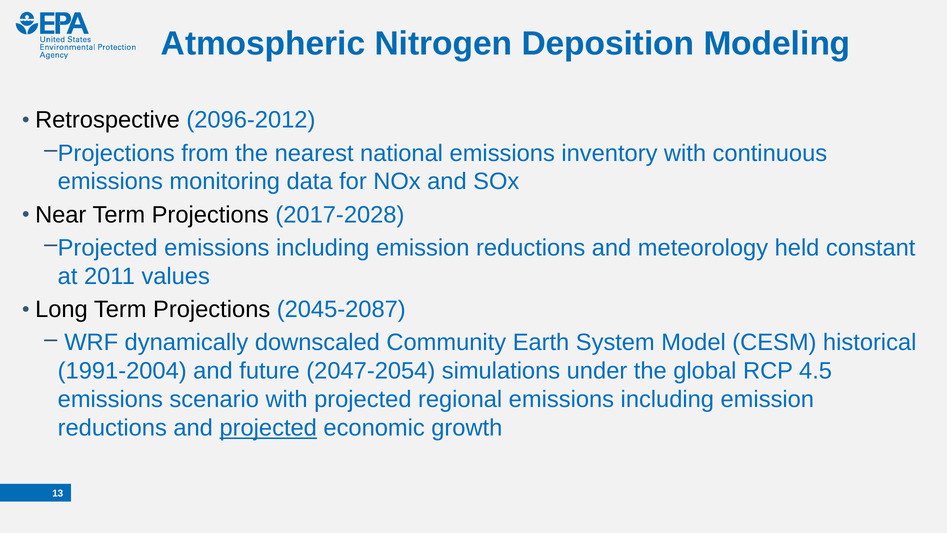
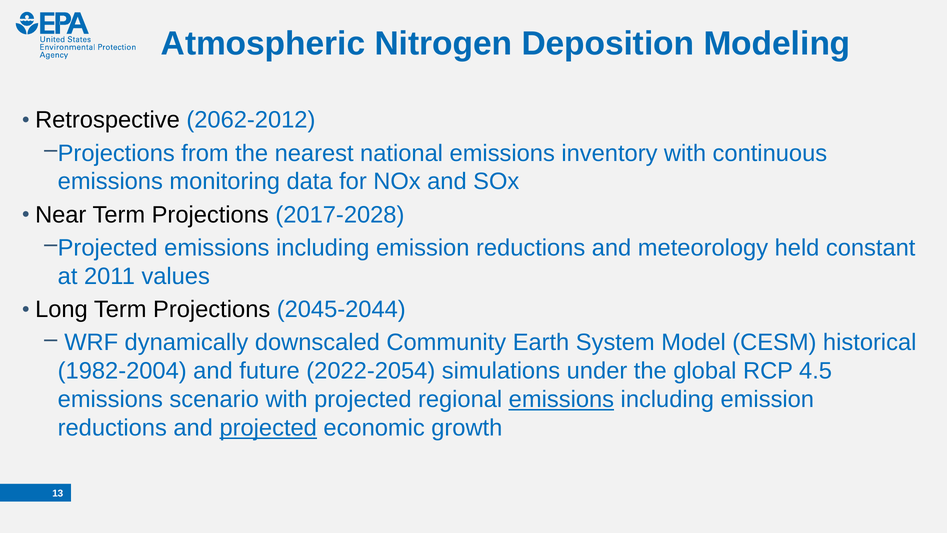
2096-2012: 2096-2012 -> 2062-2012
2045-2087: 2045-2087 -> 2045-2044
1991-2004: 1991-2004 -> 1982-2004
2047-2054: 2047-2054 -> 2022-2054
emissions at (561, 399) underline: none -> present
